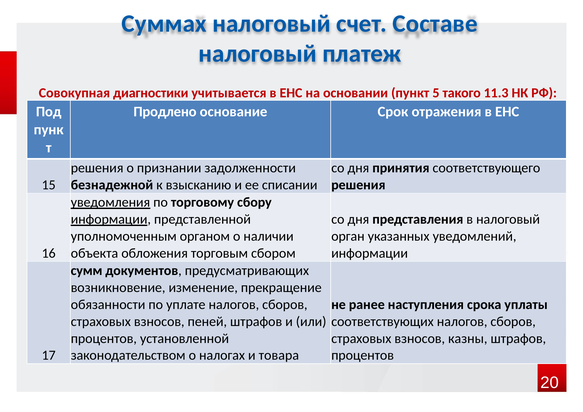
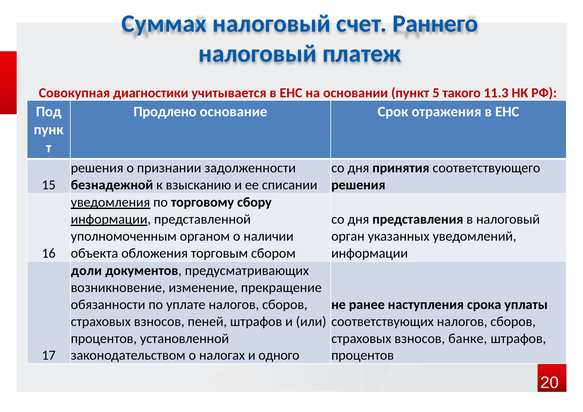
Составе: Составе -> Раннего
сумм: сумм -> доли
казны: казны -> банке
товара: товара -> одного
